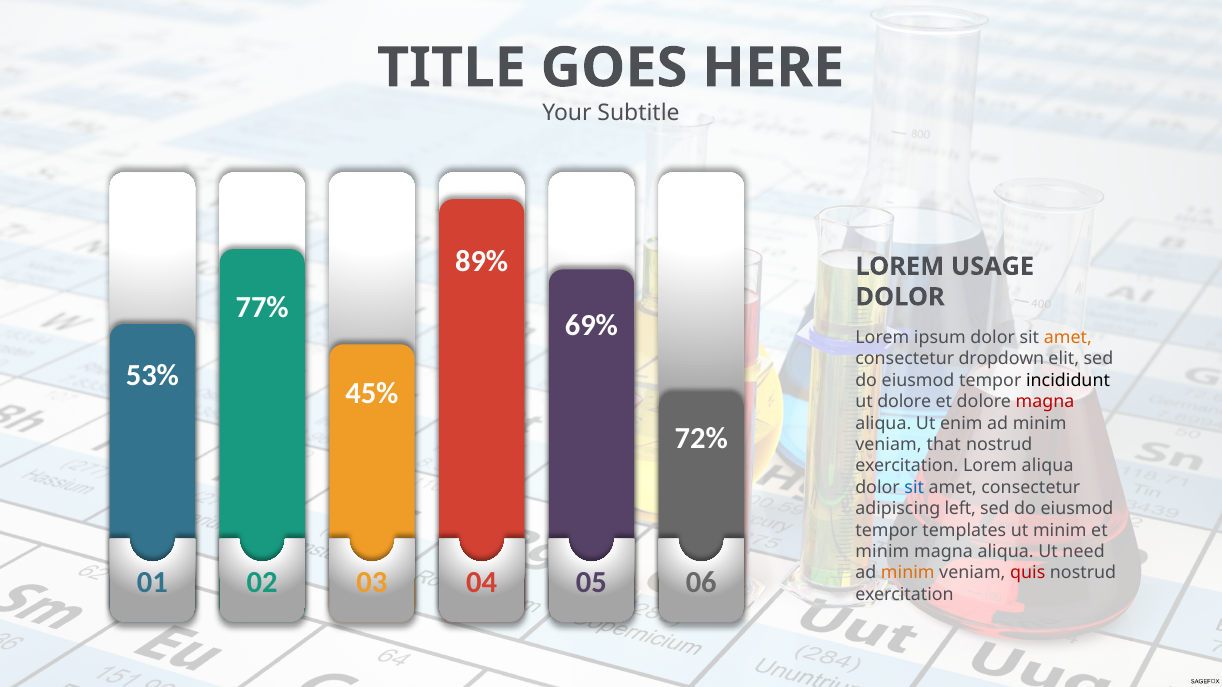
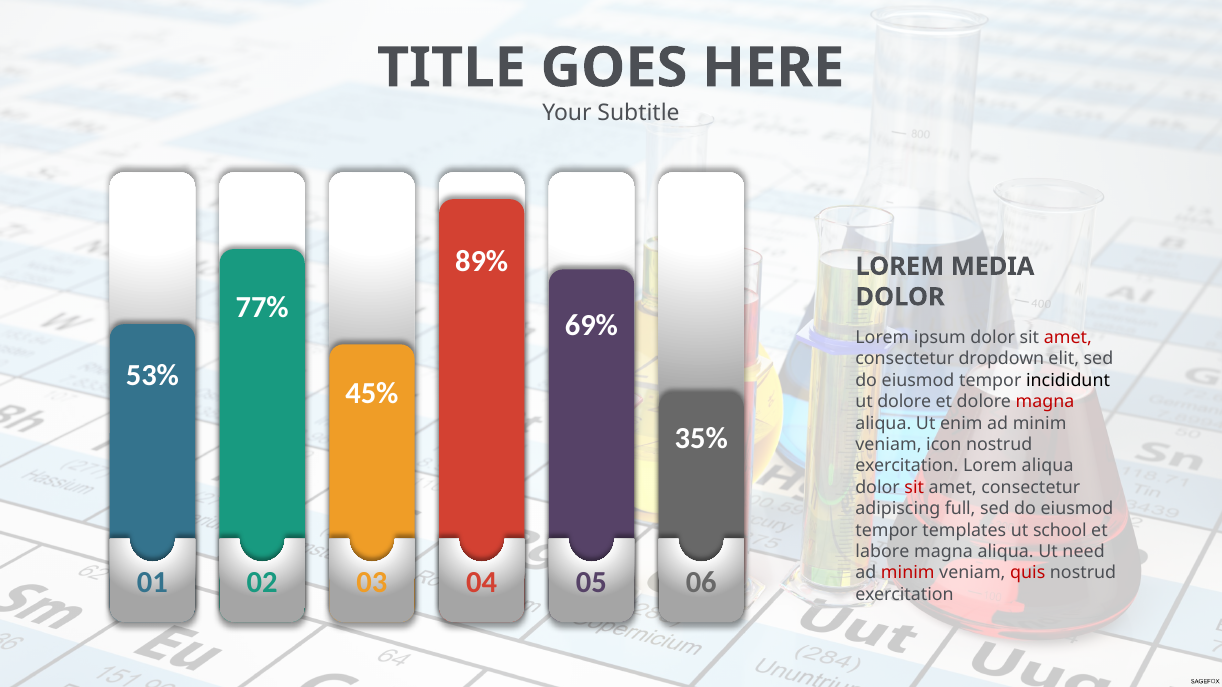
USAGE: USAGE -> MEDIA
amet at (1068, 338) colour: orange -> red
72%: 72% -> 35%
that: that -> icon
sit at (914, 488) colour: blue -> red
left: left -> full
ut minim: minim -> school
minim at (882, 552): minim -> labore
minim at (908, 573) colour: orange -> red
